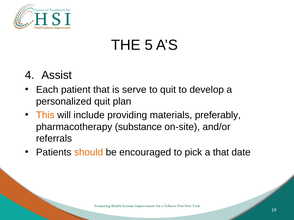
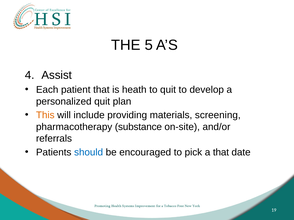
serve: serve -> heath
preferably: preferably -> screening
should colour: orange -> blue
